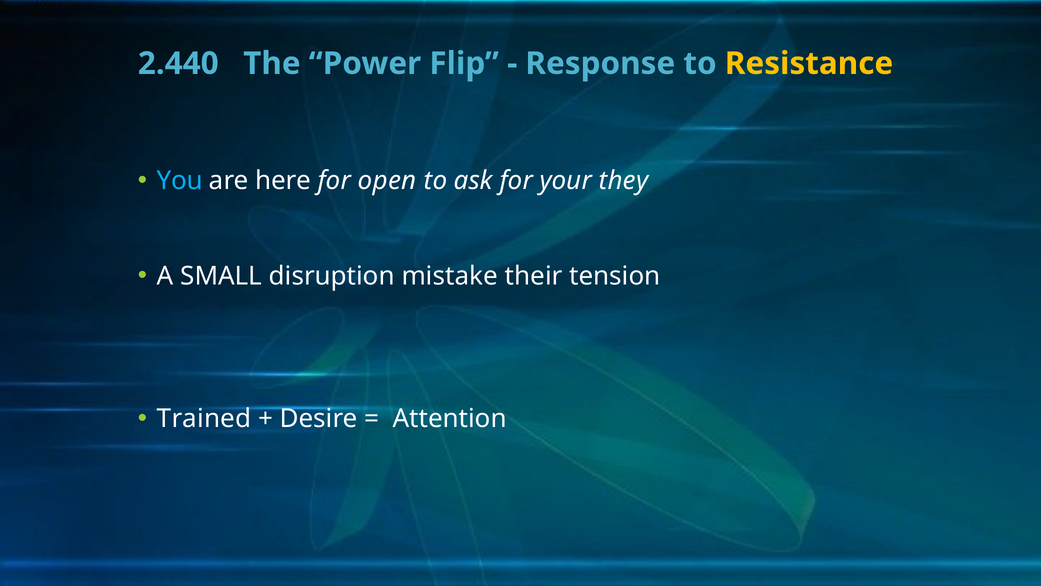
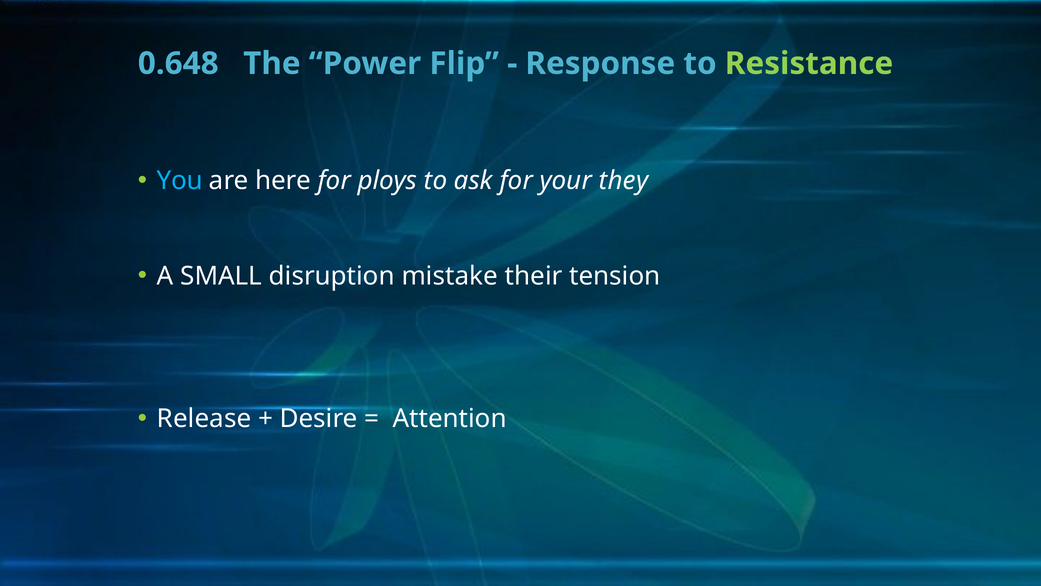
2.440: 2.440 -> 0.648
Resistance colour: yellow -> light green
open: open -> ploys
Trained: Trained -> Release
